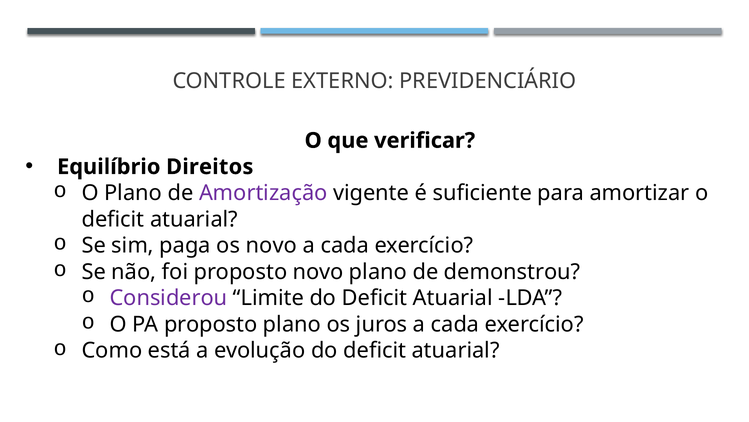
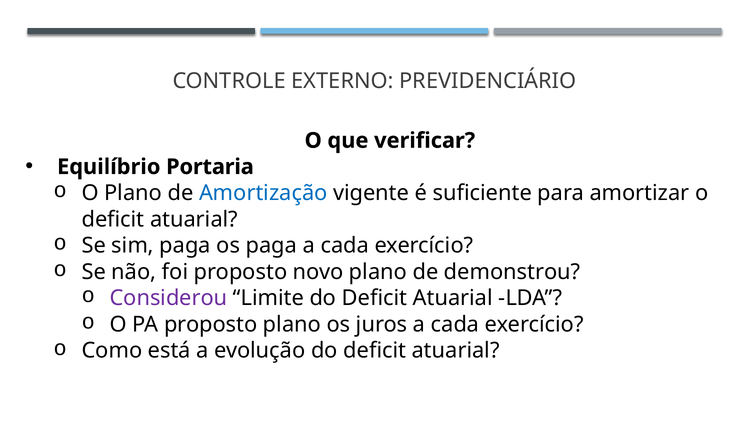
Direitos: Direitos -> Portaria
Amortização colour: purple -> blue
os novo: novo -> paga
